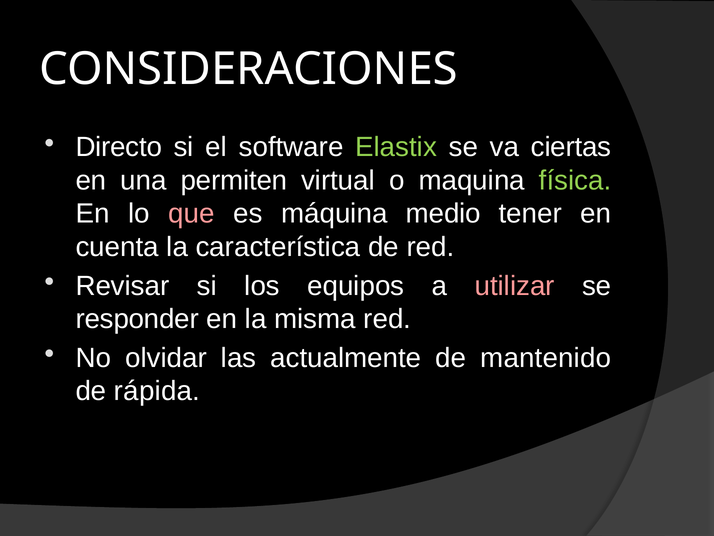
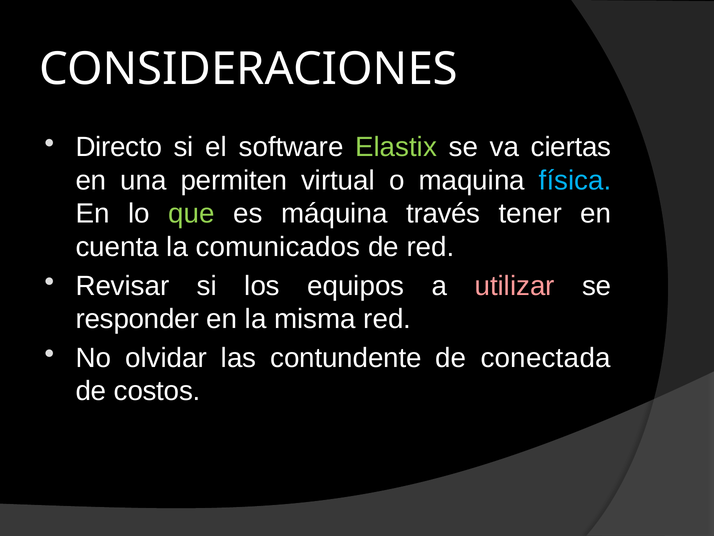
física colour: light green -> light blue
que colour: pink -> light green
medio: medio -> través
característica: característica -> comunicados
actualmente: actualmente -> contundente
mantenido: mantenido -> conectada
rápida: rápida -> costos
